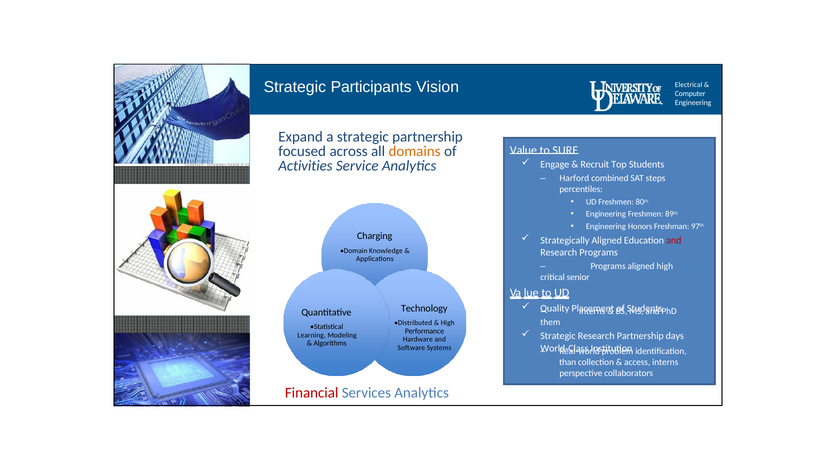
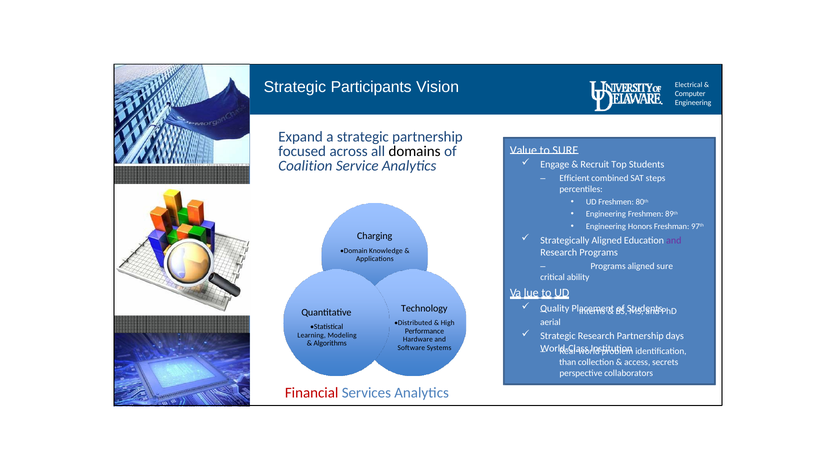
domains colour: orange -> black
Activities: Activities -> Coalition
Harford: Harford -> Efficient
and at (674, 240) colour: red -> purple
aligned high: high -> sure
senior: senior -> ability
them: them -> aerial
access interns: interns -> secrets
